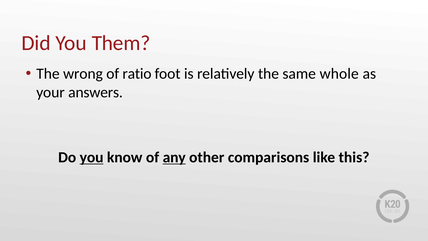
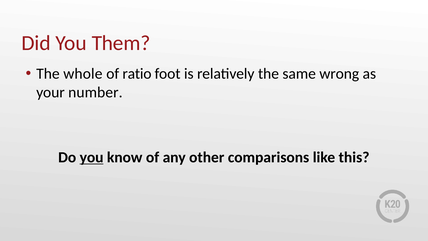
wrong: wrong -> whole
whole: whole -> wrong
answers: answers -> number
any underline: present -> none
